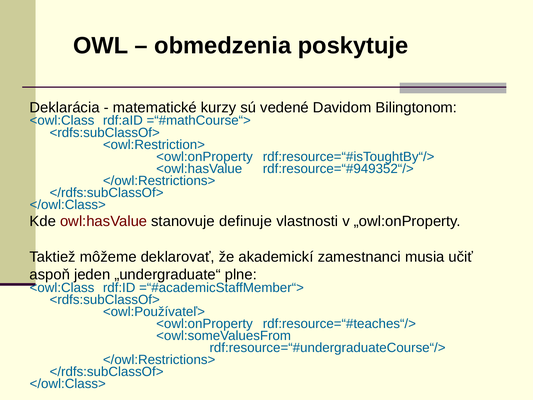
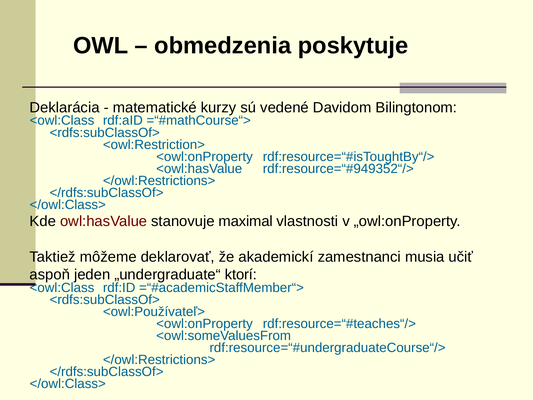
definuje: definuje -> maximal
plne: plne -> ktorí
